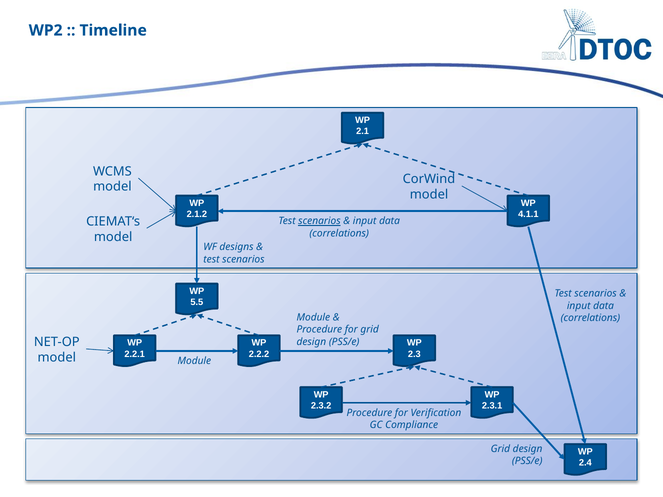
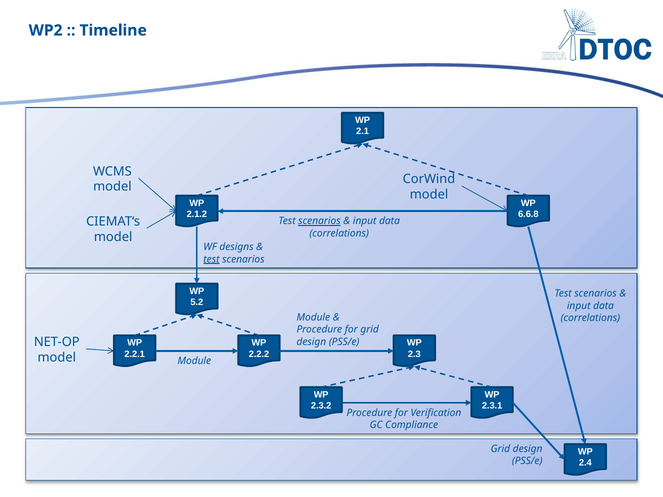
4.1.1: 4.1.1 -> 6.6.8
test at (211, 259) underline: none -> present
5.5: 5.5 -> 5.2
